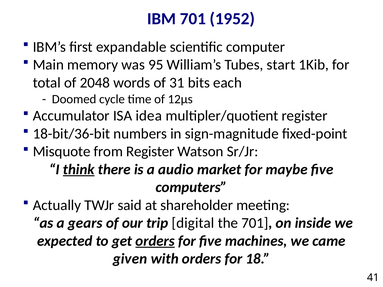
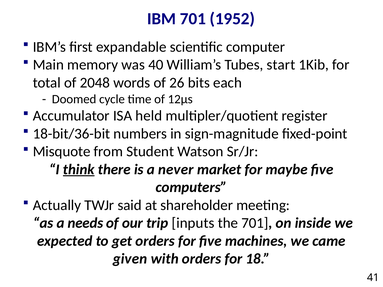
95: 95 -> 40
31: 31 -> 26
idea: idea -> held
from Register: Register -> Student
audio: audio -> never
gears: gears -> needs
digital: digital -> inputs
orders at (155, 241) underline: present -> none
